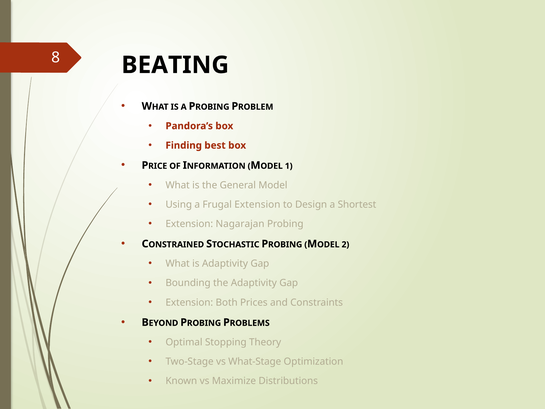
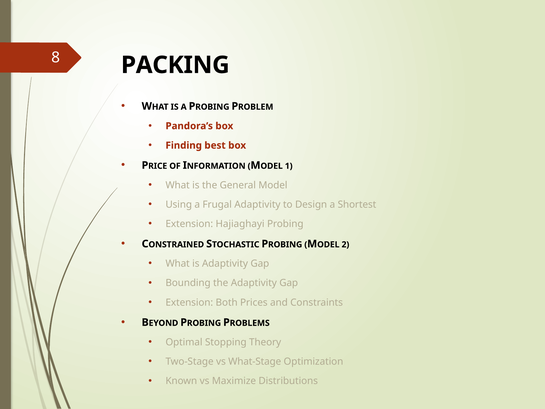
BEATING: BEATING -> PACKING
Frugal Extension: Extension -> Adaptivity
Nagarajan: Nagarajan -> Hajiaghayi
